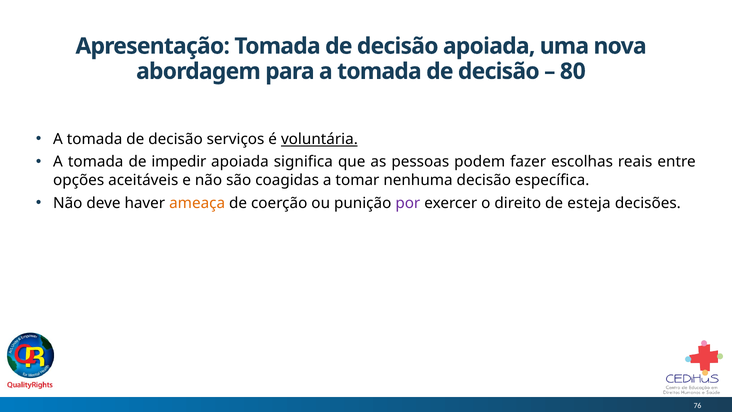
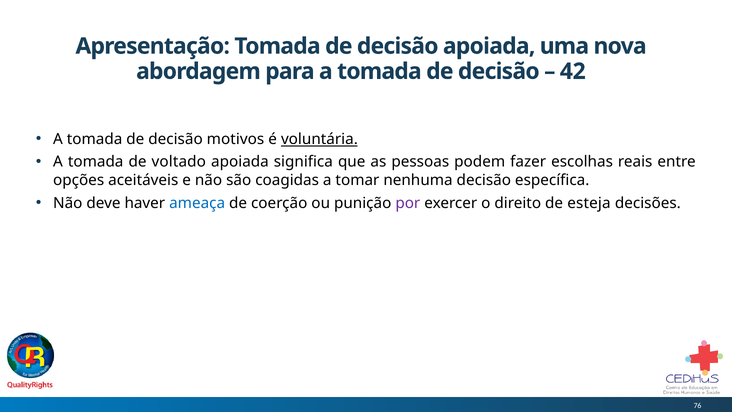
80: 80 -> 42
serviços: serviços -> motivos
impedir: impedir -> voltado
ameaça colour: orange -> blue
